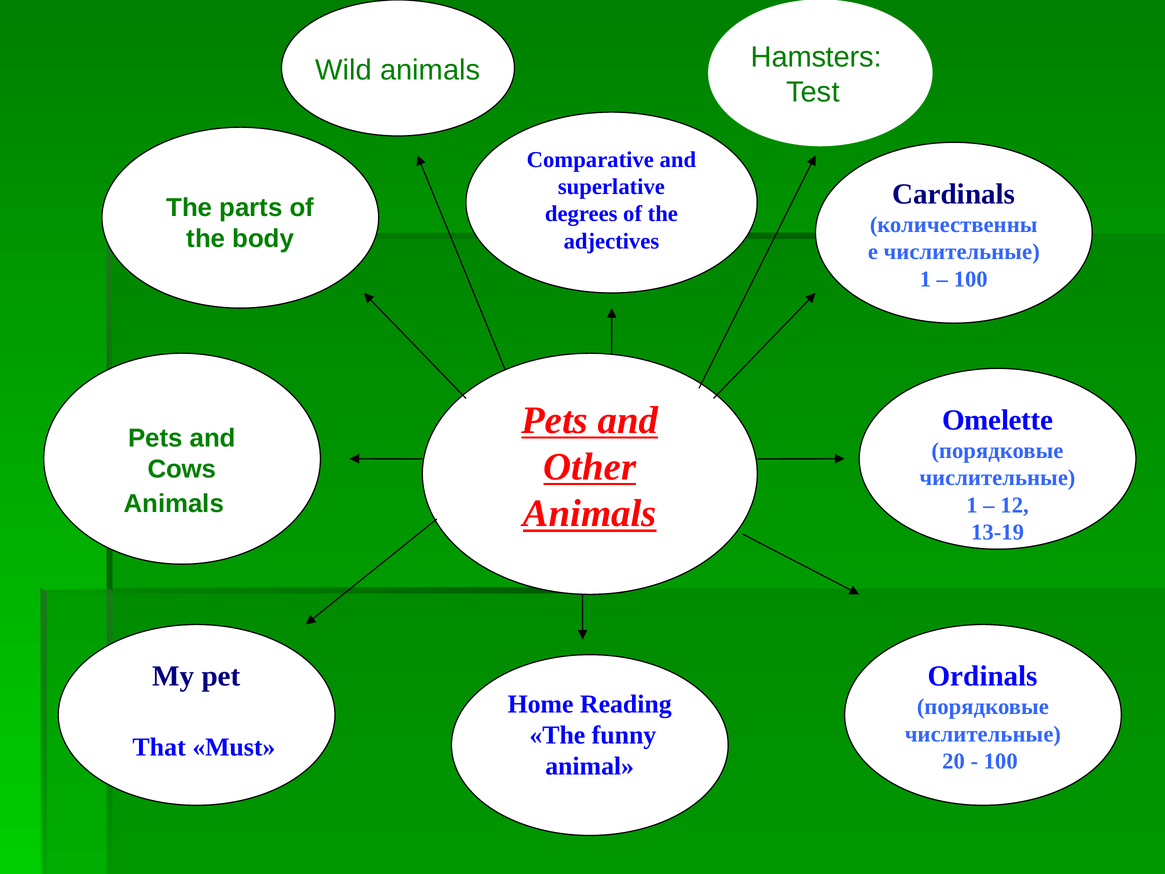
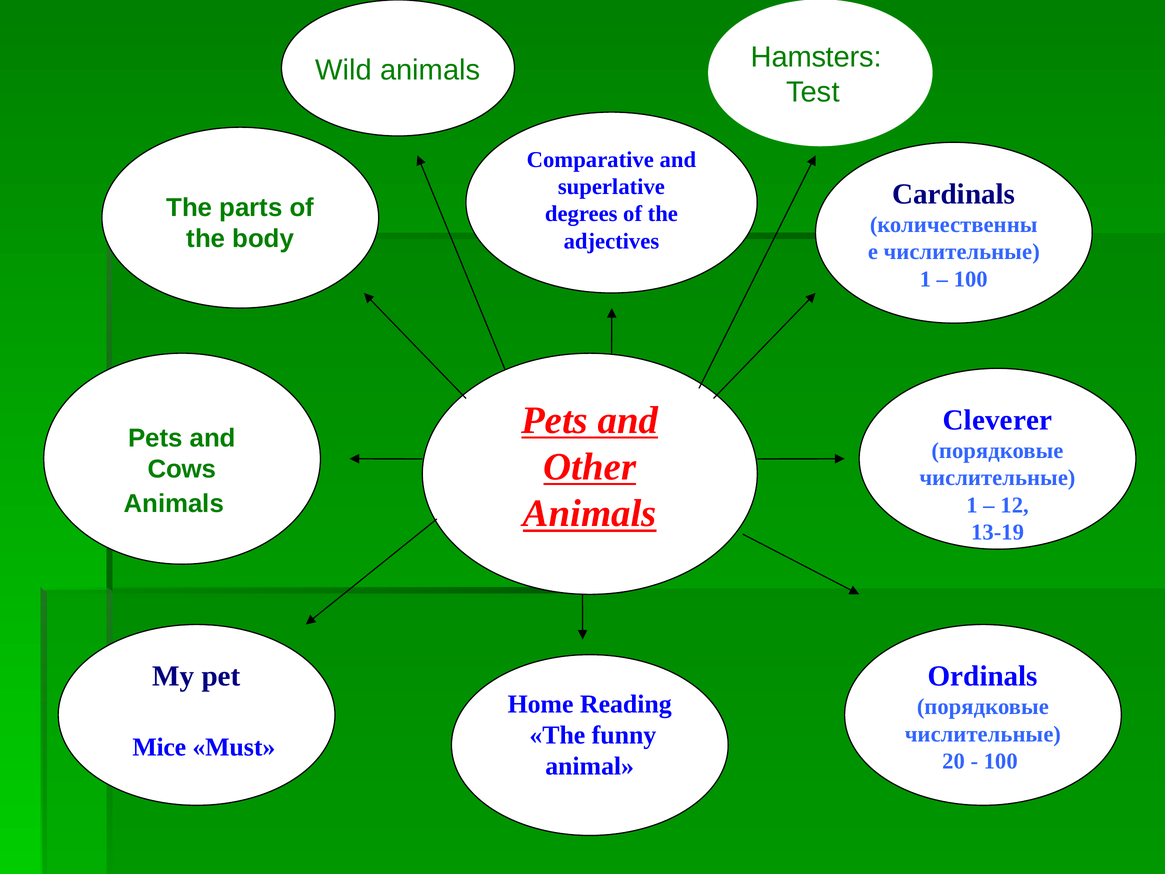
Omelette: Omelette -> Cleverer
That: That -> Mice
